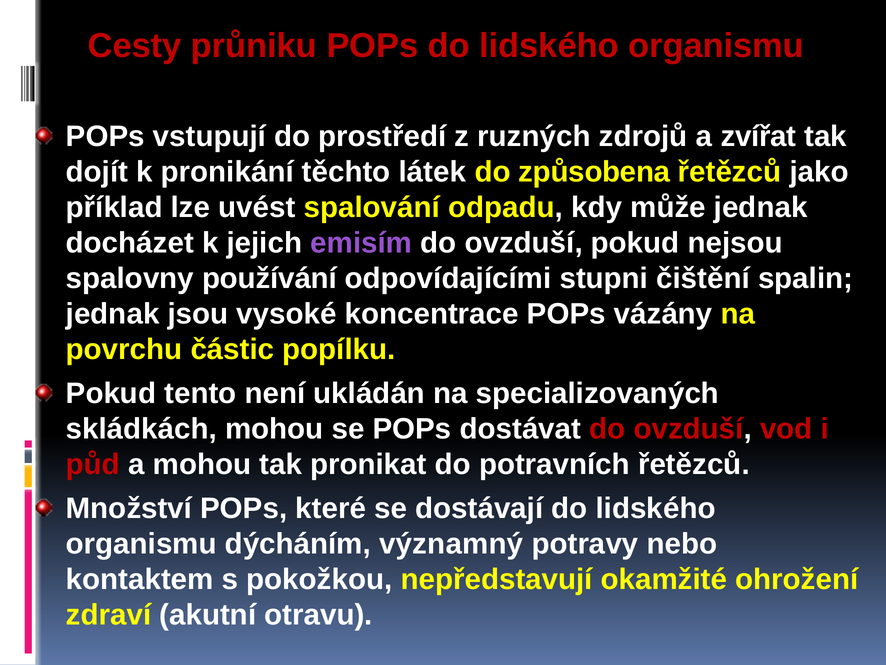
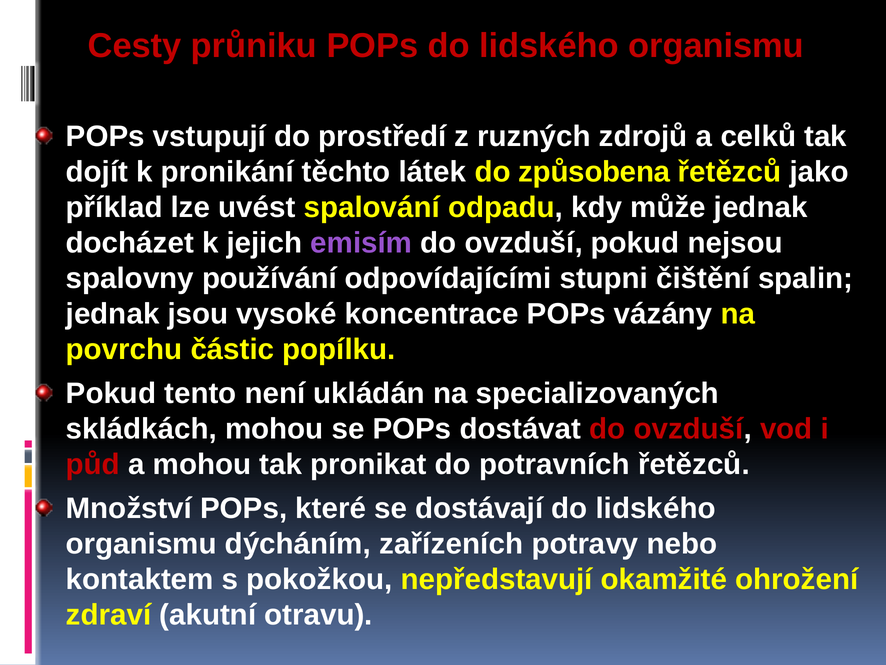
zvířat: zvířat -> celků
významný: významný -> zařízeních
